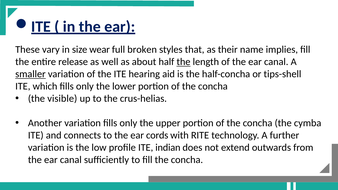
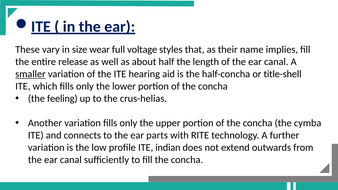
broken: broken -> voltage
the at (184, 62) underline: present -> none
tips-shell: tips-shell -> title-shell
visible: visible -> feeling
cords: cords -> parts
